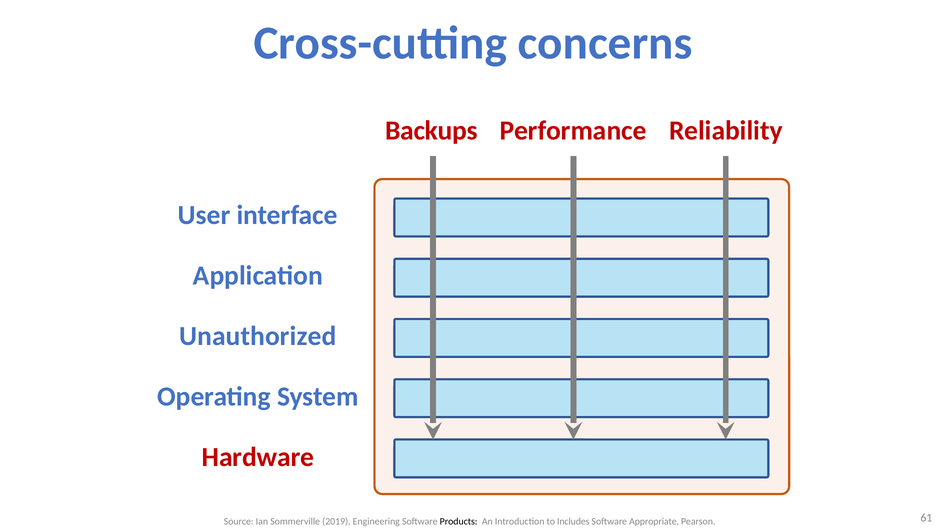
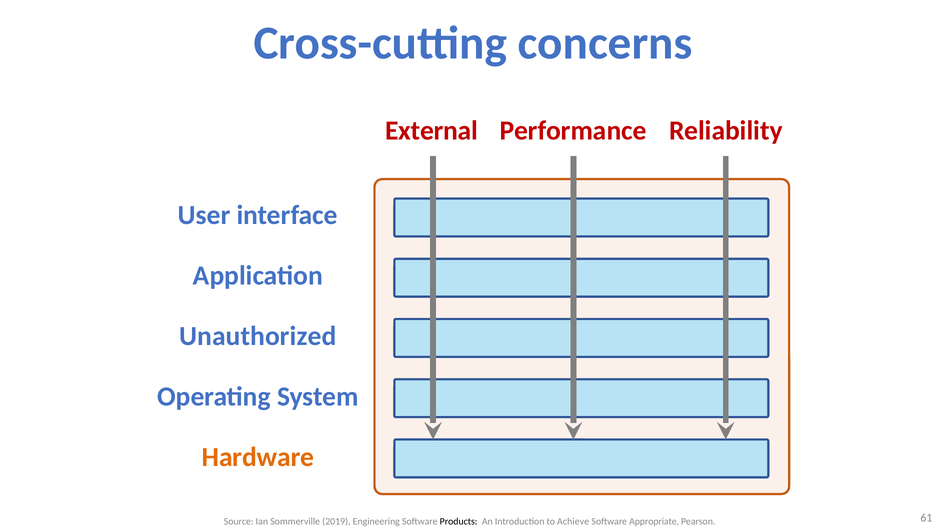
Backups: Backups -> External
Hardware colour: red -> orange
Includes: Includes -> Achieve
